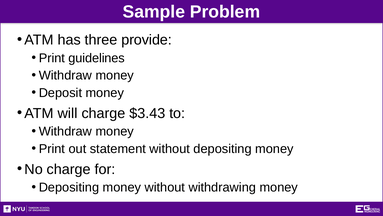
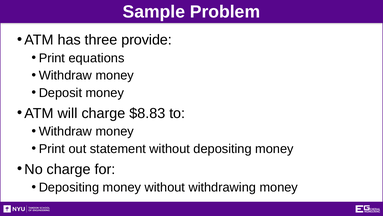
guidelines: guidelines -> equations
$3.43: $3.43 -> $8.83
